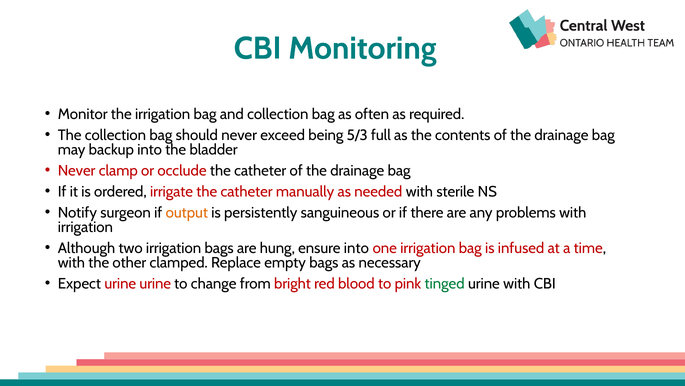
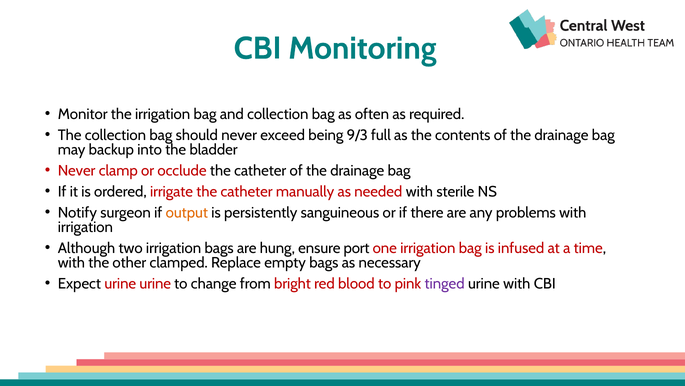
5/3: 5/3 -> 9/3
ensure into: into -> port
tinged colour: green -> purple
